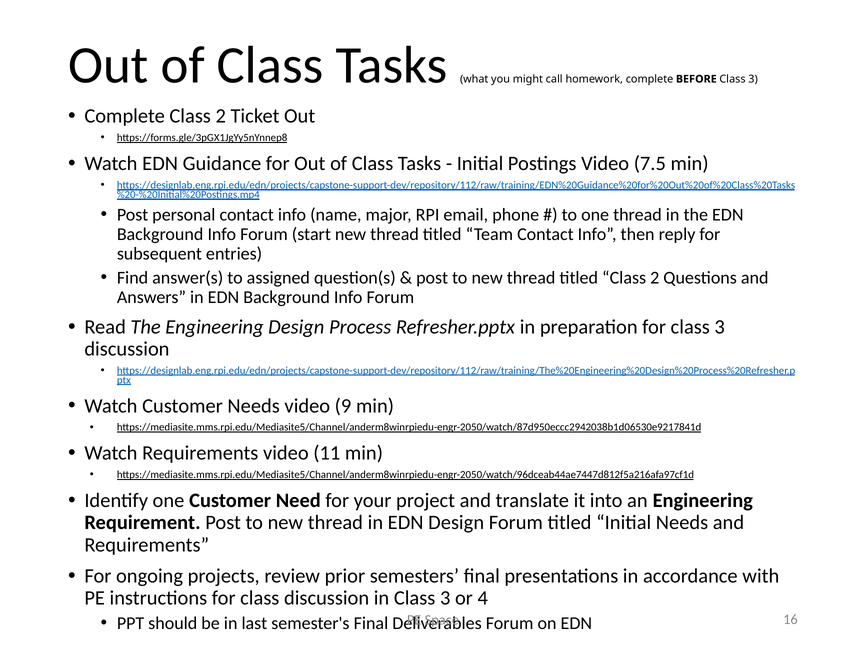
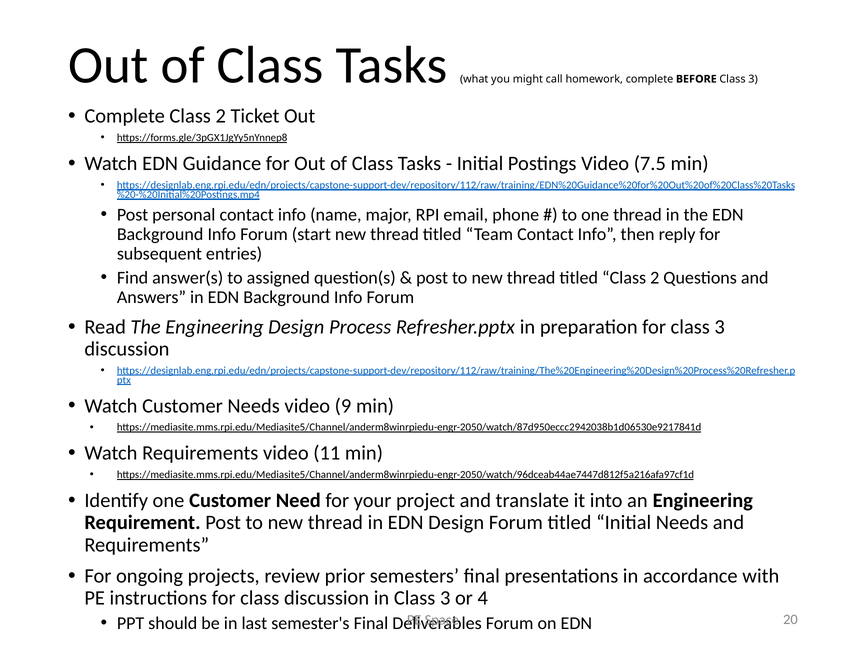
16: 16 -> 20
